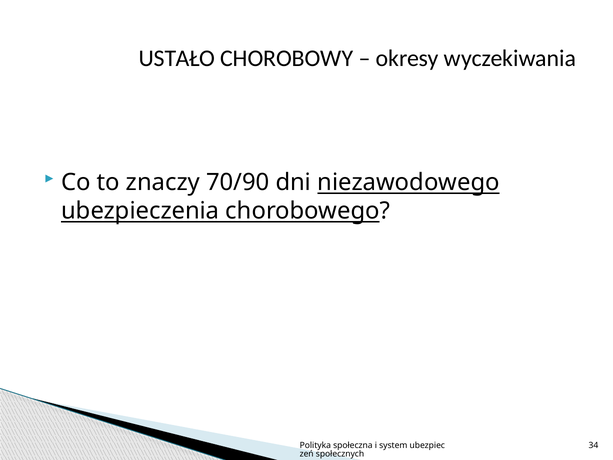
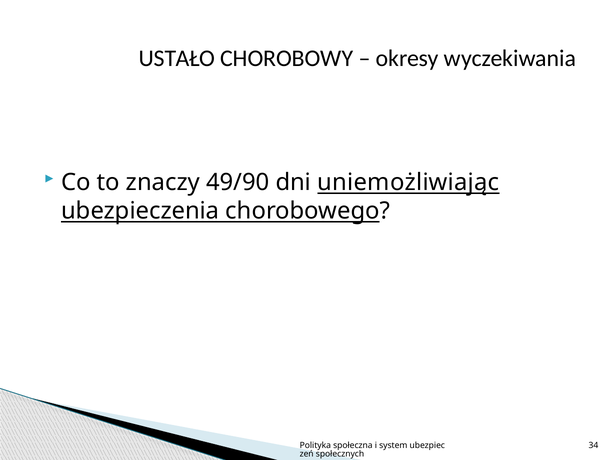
70/90: 70/90 -> 49/90
niezawodowego: niezawodowego -> uniemożliwiając
